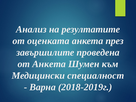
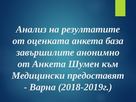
през: през -> база
проведена: проведена -> анонимно
специалност: специалност -> предоставят
